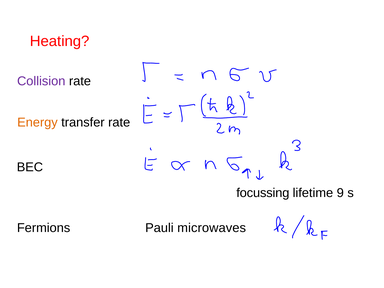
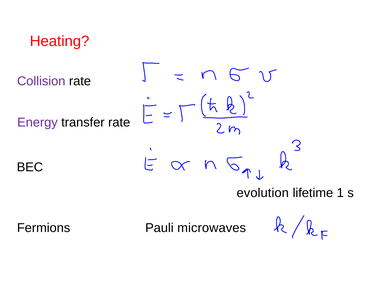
Energy colour: orange -> purple
focussing: focussing -> evolution
9: 9 -> 1
